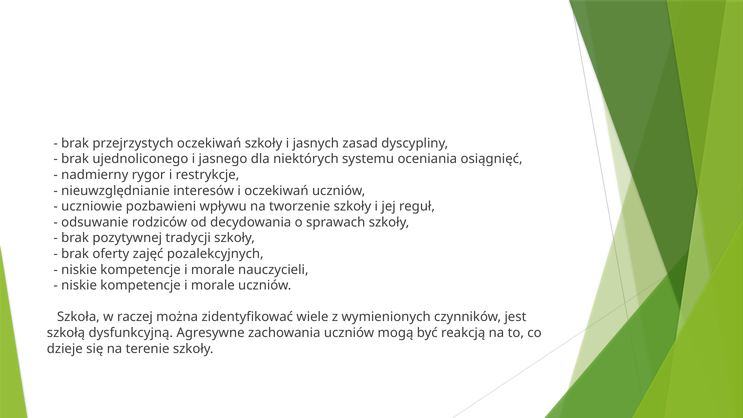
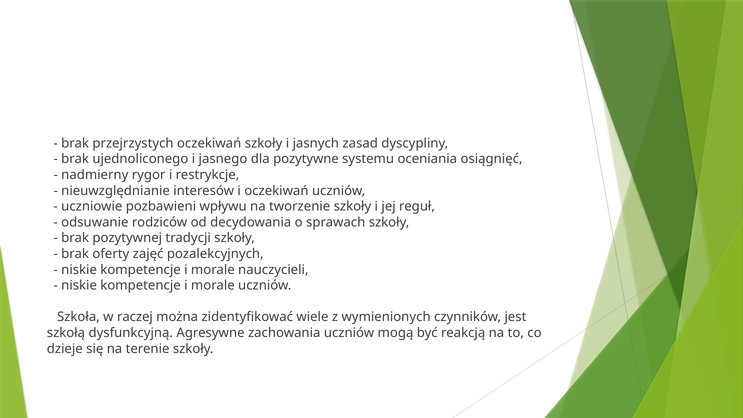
niektórych: niektórych -> pozytywne
